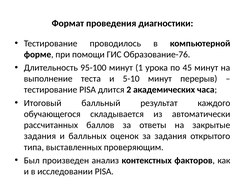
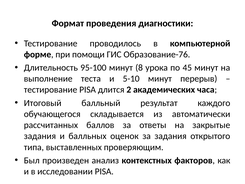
1: 1 -> 8
